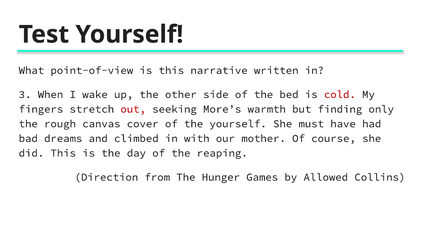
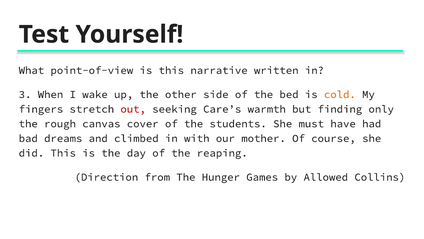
cold colour: red -> orange
More’s: More’s -> Care’s
the yourself: yourself -> students
